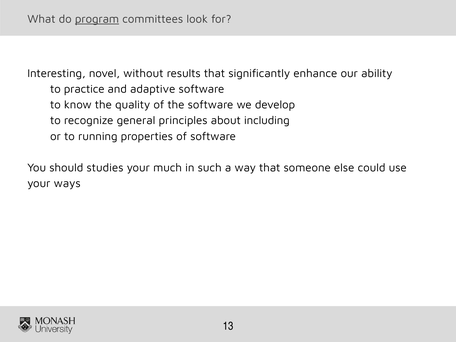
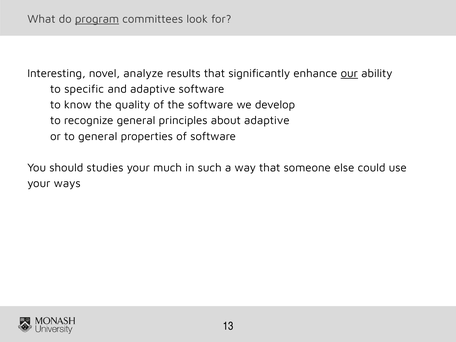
without: without -> analyze
our underline: none -> present
practice: practice -> specific
about including: including -> adaptive
to running: running -> general
